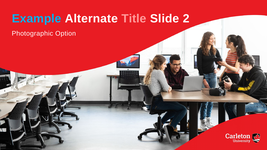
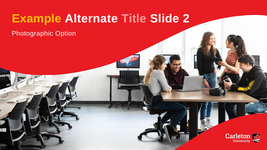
Example colour: light blue -> yellow
